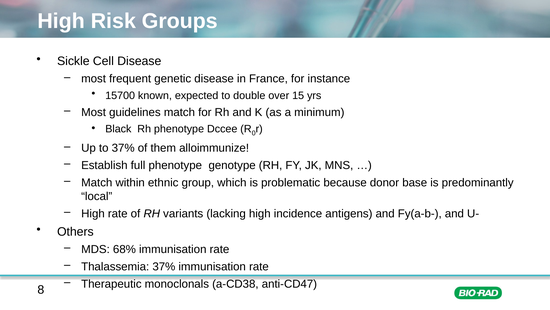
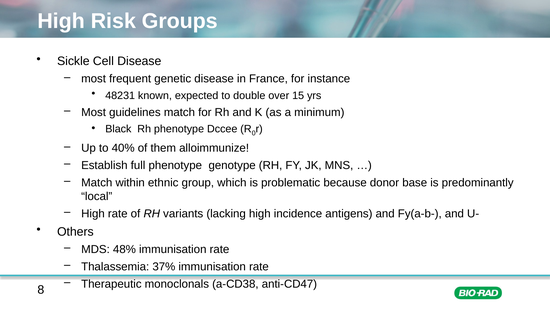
15700: 15700 -> 48231
to 37%: 37% -> 40%
68%: 68% -> 48%
